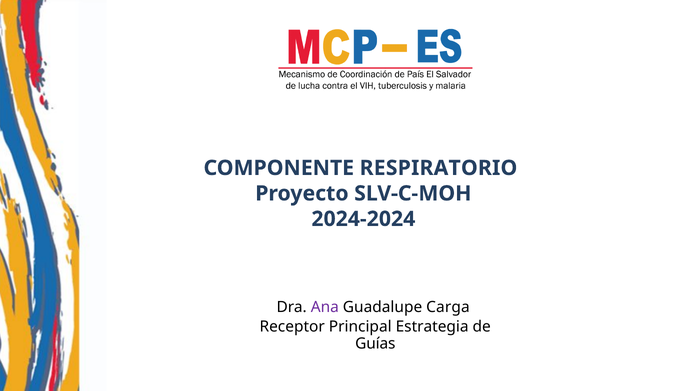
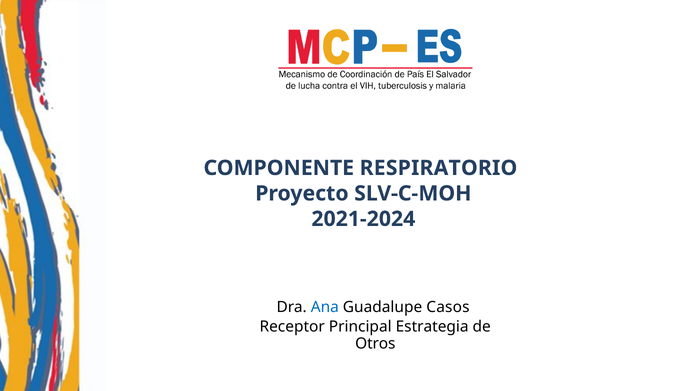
2024-2024: 2024-2024 -> 2021-2024
Ana colour: purple -> blue
Carga: Carga -> Casos
Guías: Guías -> Otros
